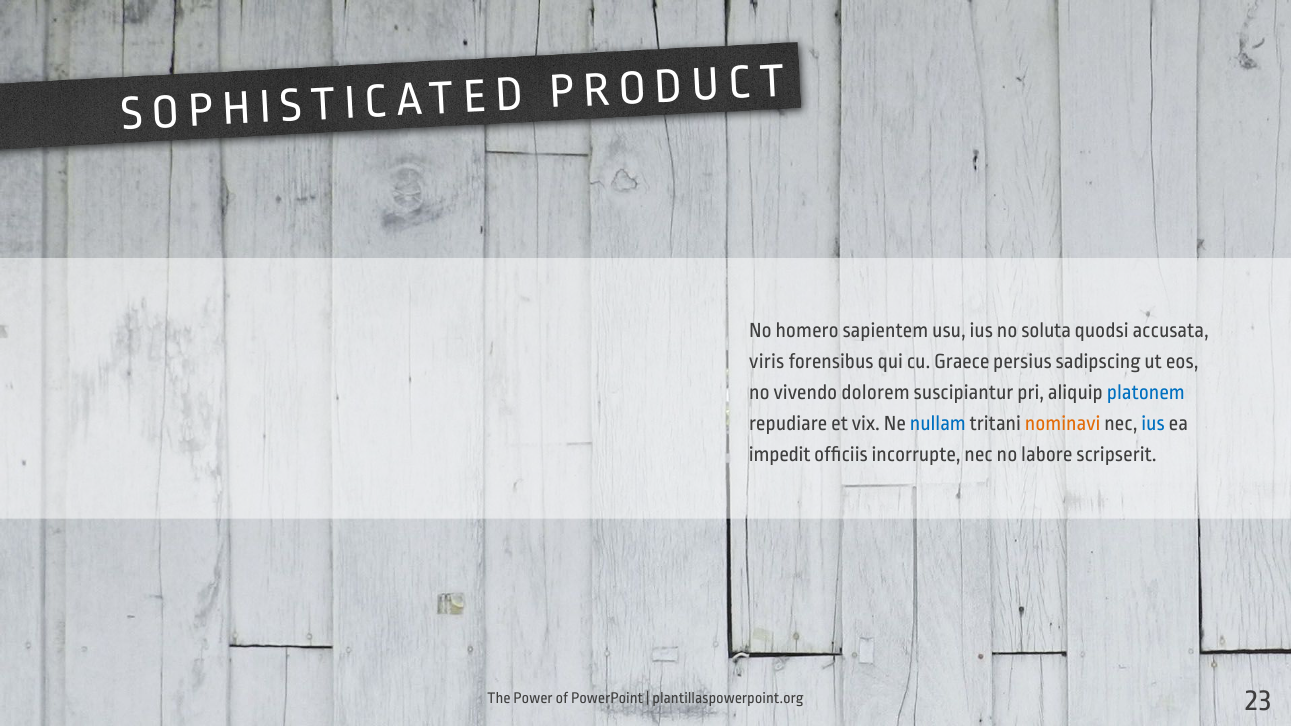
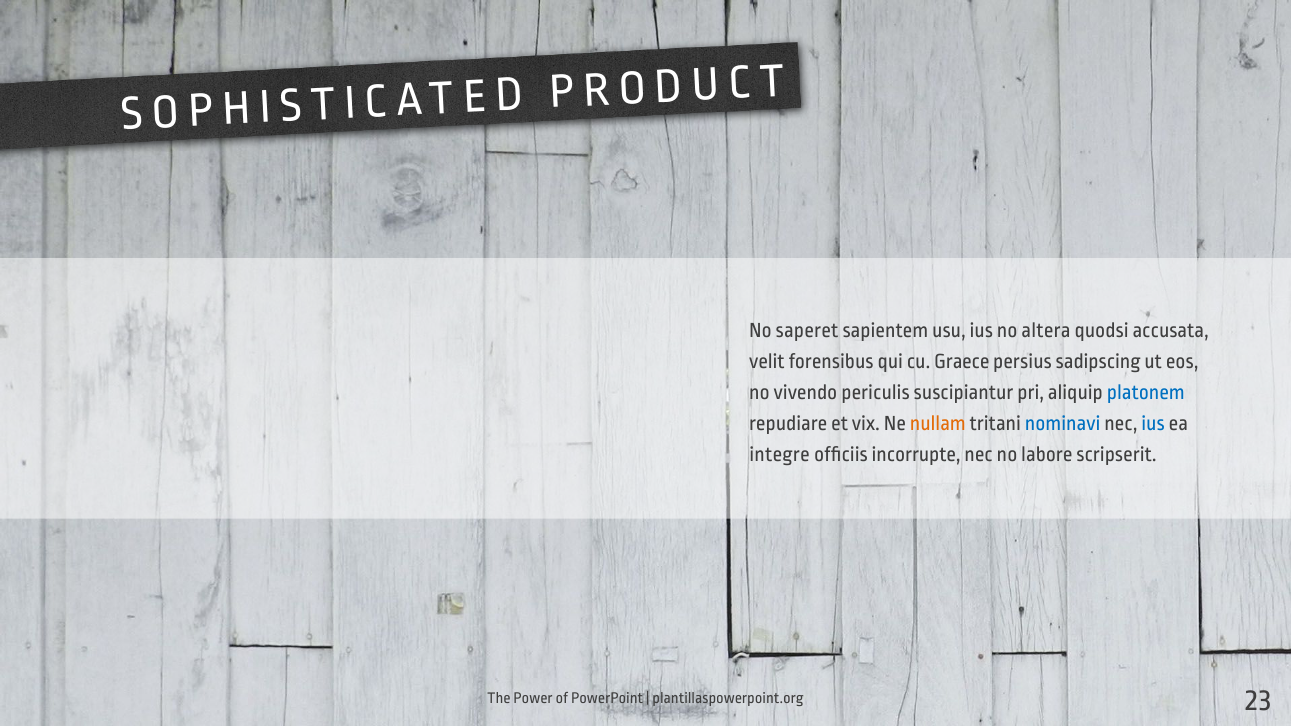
homero: homero -> saperet
soluta: soluta -> altera
viris: viris -> velit
dolorem: dolorem -> periculis
nullam colour: blue -> orange
nominavi colour: orange -> blue
impedit: impedit -> integre
